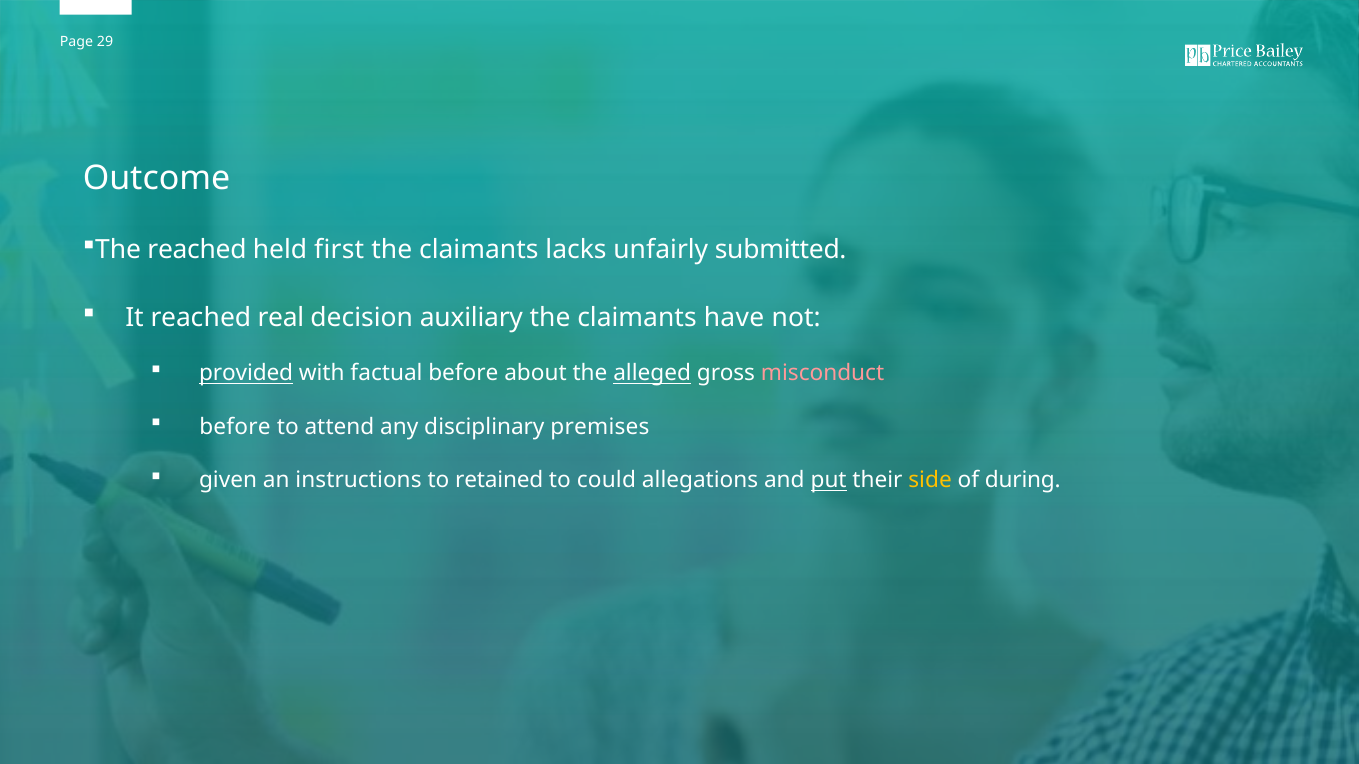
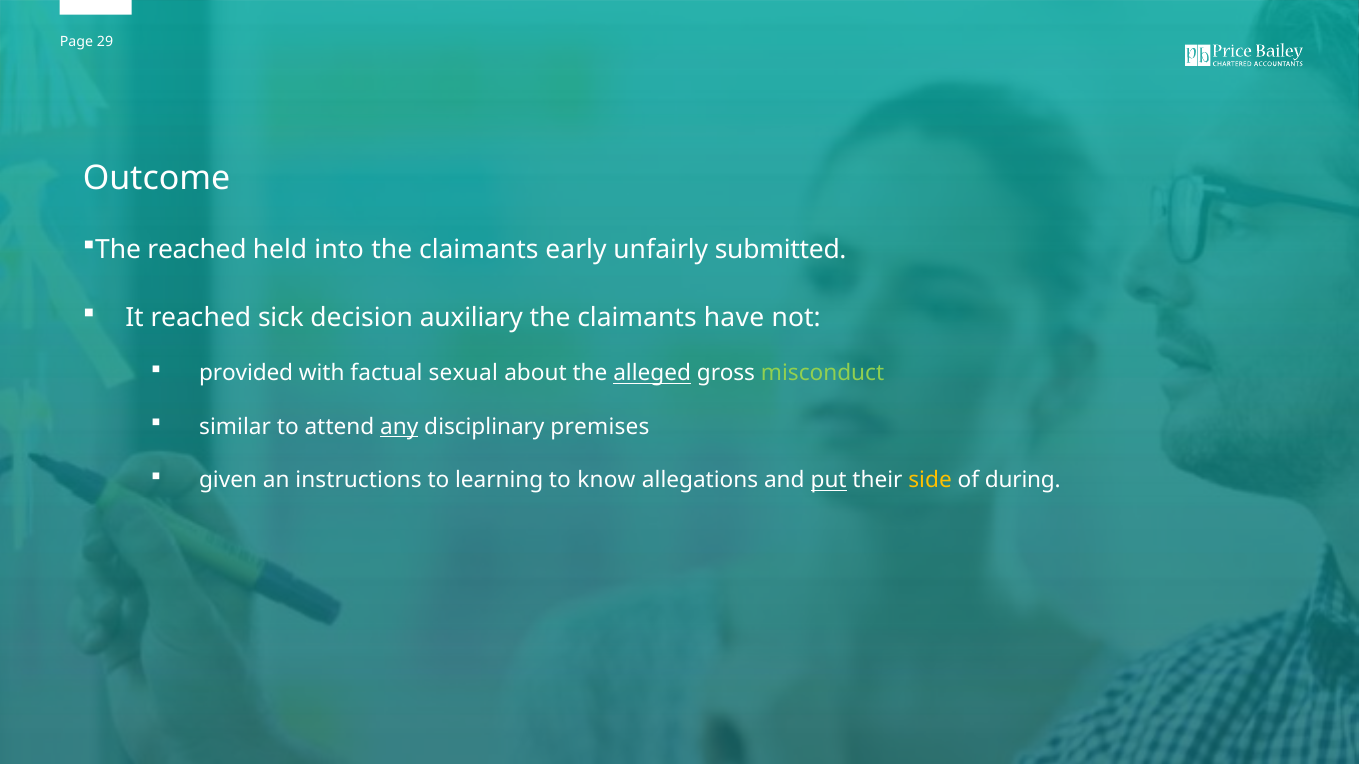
first: first -> into
lacks: lacks -> early
real: real -> sick
provided underline: present -> none
factual before: before -> sexual
misconduct colour: pink -> light green
before at (235, 427): before -> similar
any underline: none -> present
retained: retained -> learning
could: could -> know
